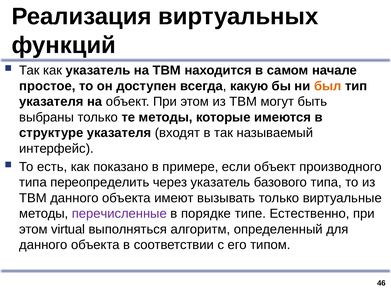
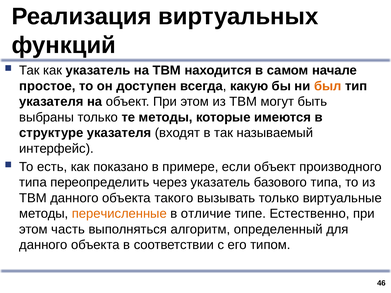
имеют: имеют -> такого
перечисленные colour: purple -> orange
порядке: порядке -> отличие
virtual: virtual -> часть
